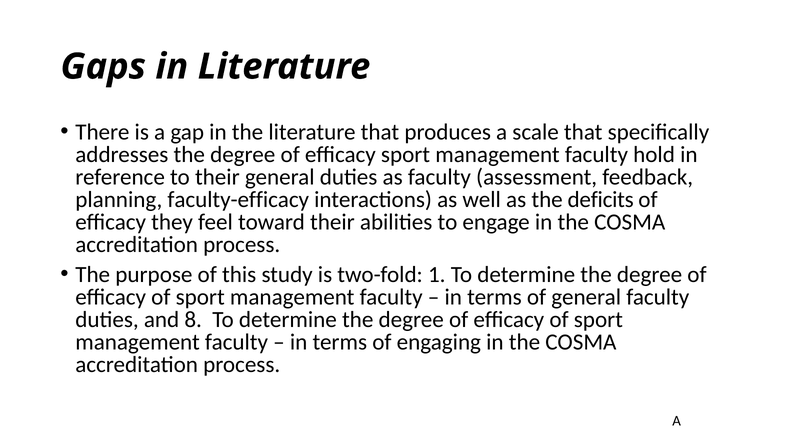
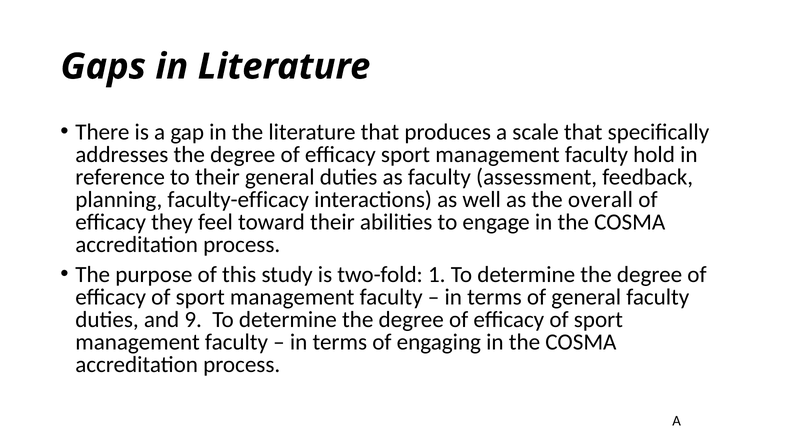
deficits: deficits -> overall
8: 8 -> 9
